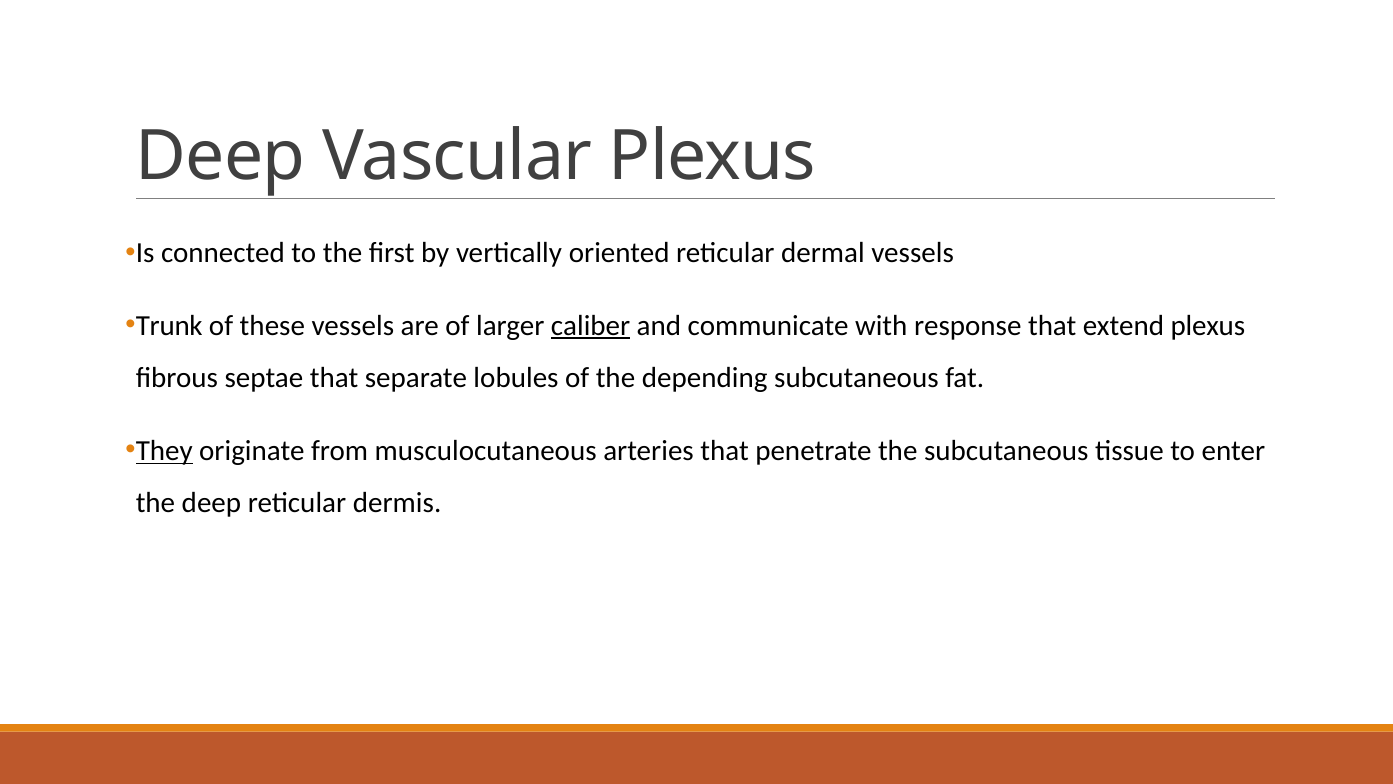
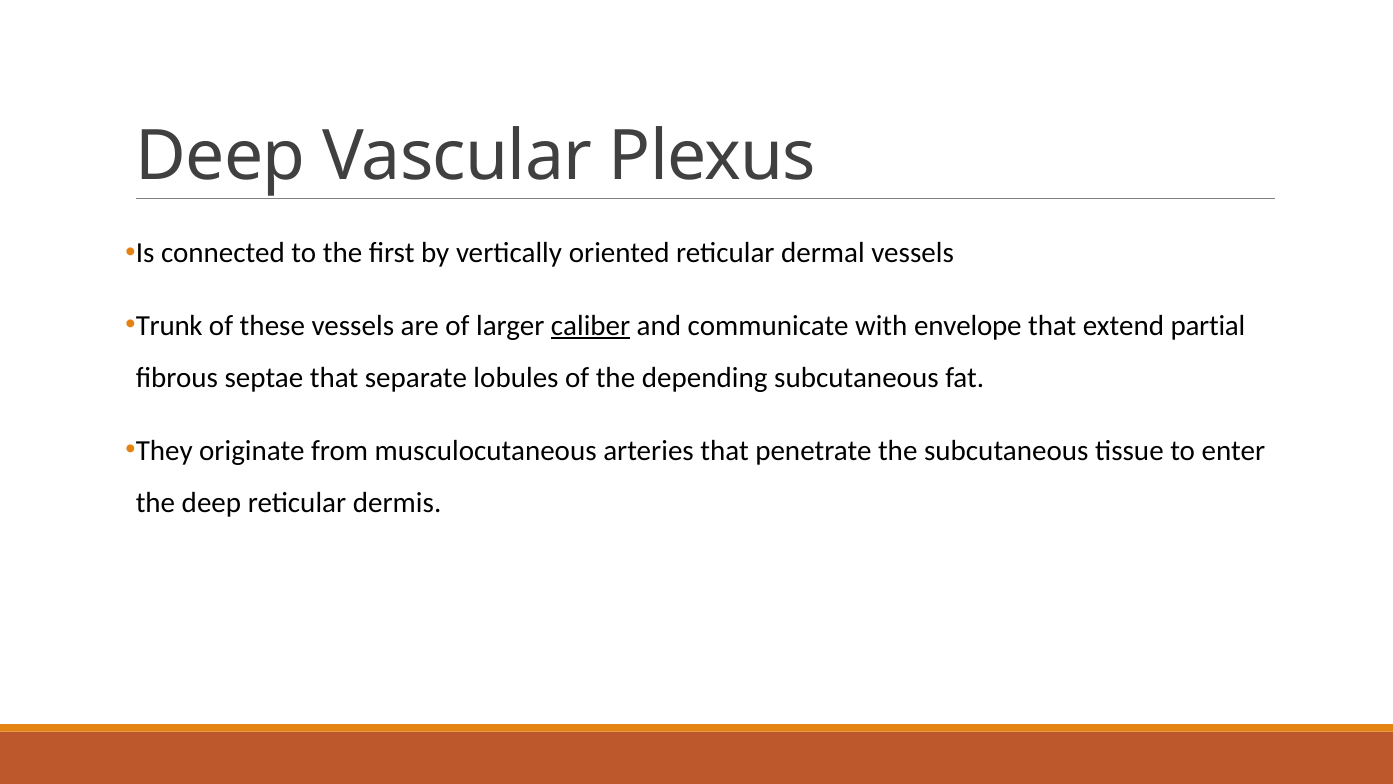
response: response -> envelope
extend plexus: plexus -> partial
They underline: present -> none
